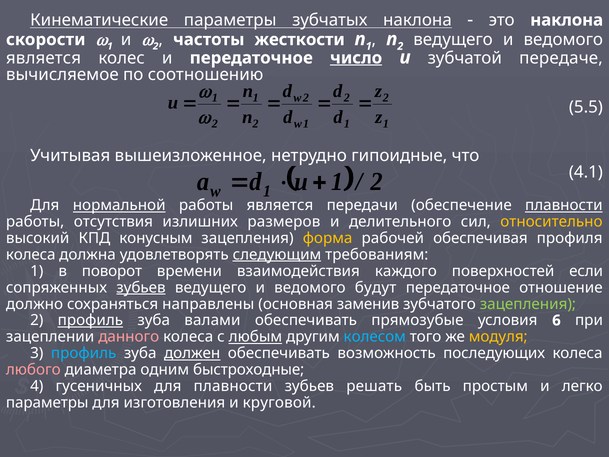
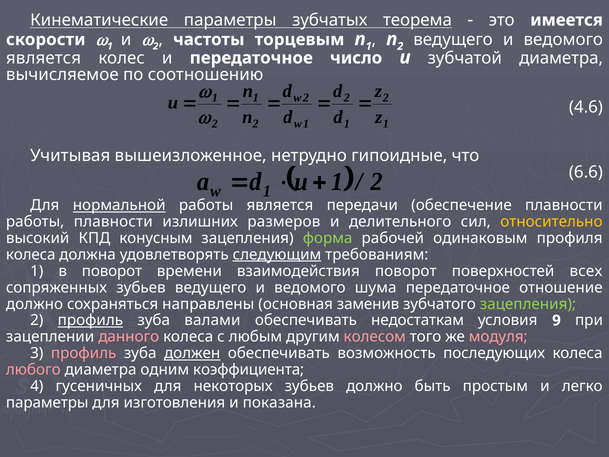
зубчатых наклона: наклона -> теорема
это наклона: наклона -> имеется
жесткости: жесткости -> торцевым
число underline: present -> none
зубчатой передаче: передаче -> диаметра
5.5: 5.5 -> 4.6
4.1: 4.1 -> 6.6
плавности at (564, 205) underline: present -> none
работы отсутствия: отсутствия -> плавности
форма colour: yellow -> light green
обеспечивая: обеспечивая -> одинаковым
взаимодействия каждого: каждого -> поворот
если: если -> всех
зубьев at (141, 287) underline: present -> none
будут: будут -> шума
прямозубые: прямозубые -> недостаткам
6: 6 -> 9
любым underline: present -> none
колесом colour: light blue -> pink
модуля colour: yellow -> pink
профиль at (84, 353) colour: light blue -> pink
быстроходные: быстроходные -> коэффициента
для плавности: плавности -> некоторых
зубьев решать: решать -> должно
круговой: круговой -> показана
